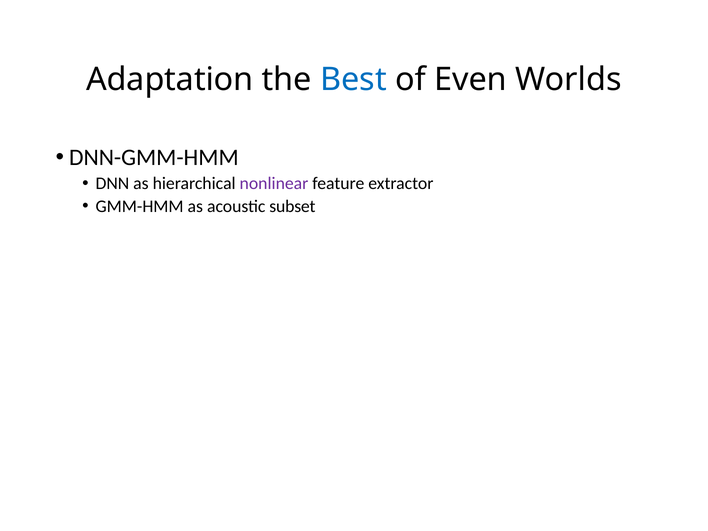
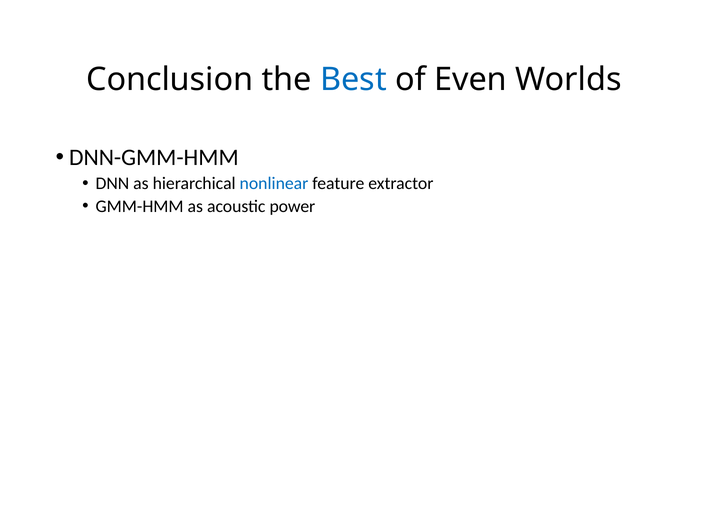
Adaptation: Adaptation -> Conclusion
nonlinear colour: purple -> blue
subset: subset -> power
